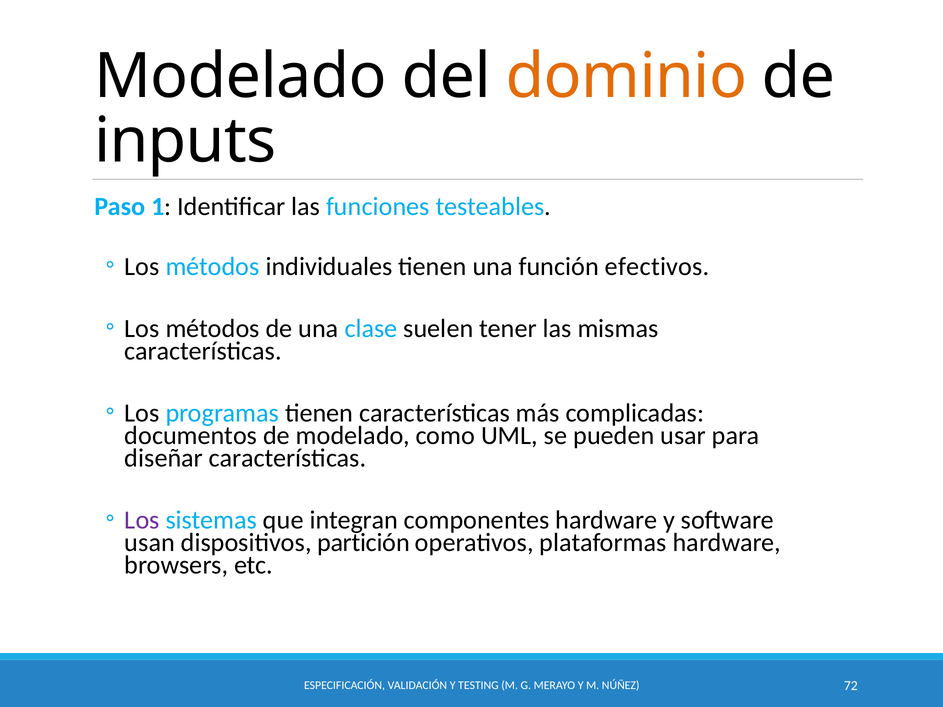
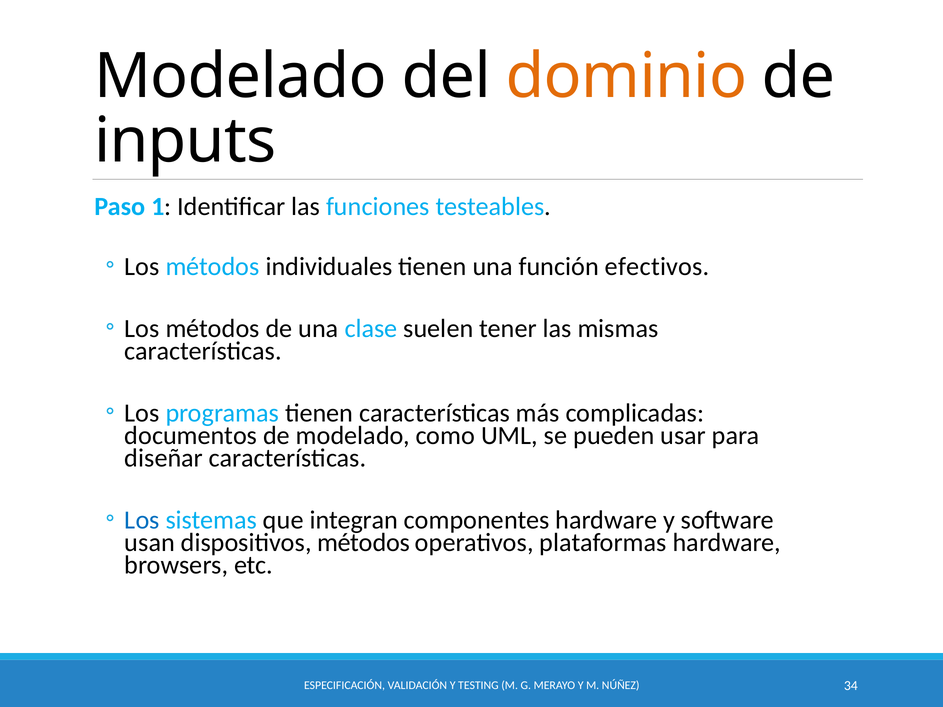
Los at (142, 520) colour: purple -> blue
dispositivos partición: partición -> métodos
72: 72 -> 34
